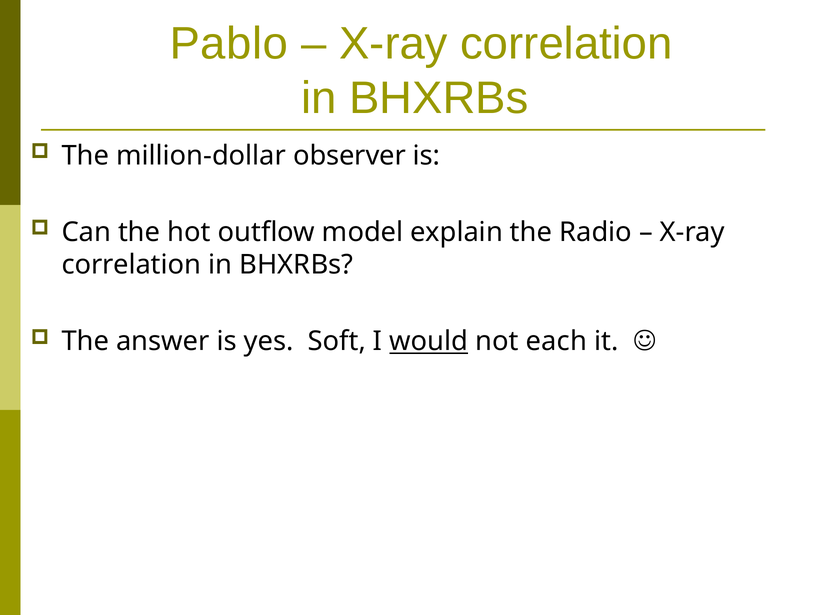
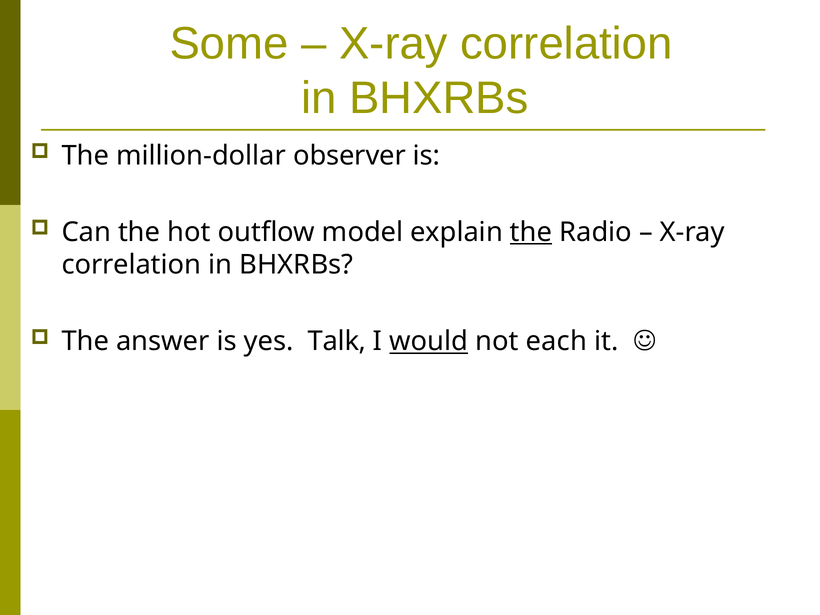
Pablo: Pablo -> Some
the at (531, 232) underline: none -> present
Soft: Soft -> Talk
